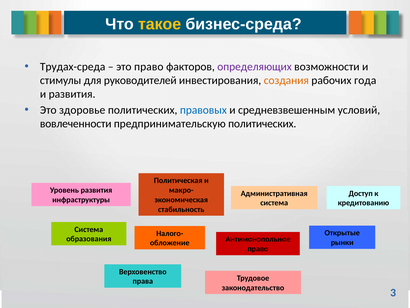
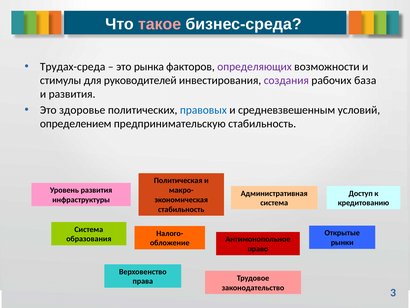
такое colour: yellow -> pink
это право: право -> рынка
создания colour: orange -> purple
года: года -> база
вовлеченности: вовлеченности -> определением
предпринимательскую политических: политических -> стабильность
